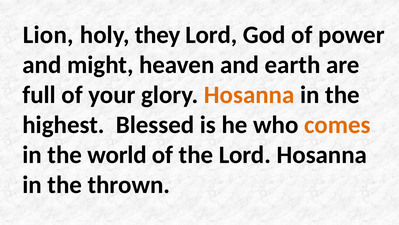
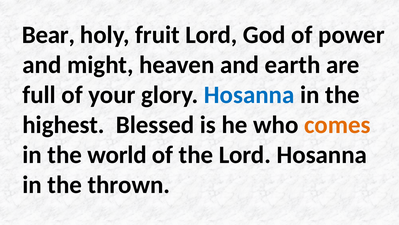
Lion: Lion -> Bear
they: they -> fruit
Hosanna at (249, 95) colour: orange -> blue
